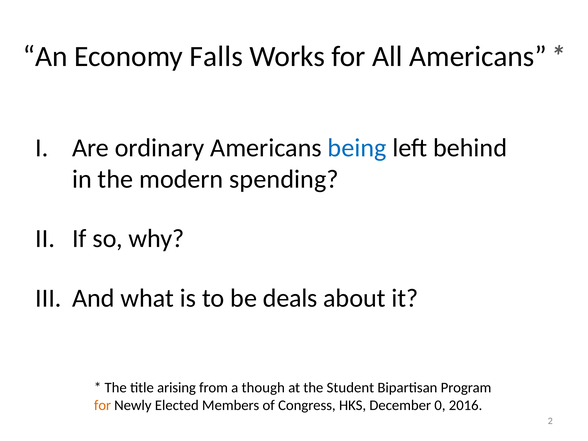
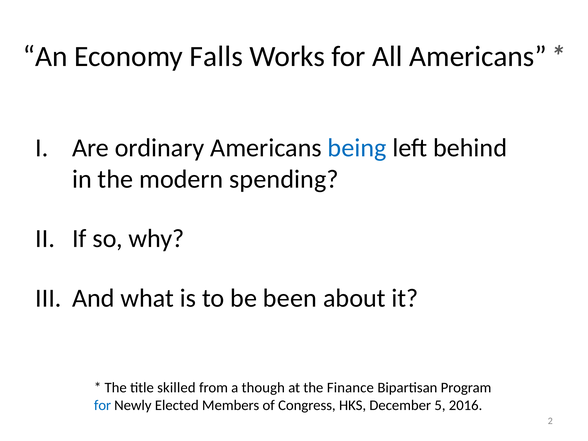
deals: deals -> been
arising: arising -> skilled
Student: Student -> Finance
for at (103, 405) colour: orange -> blue
0: 0 -> 5
